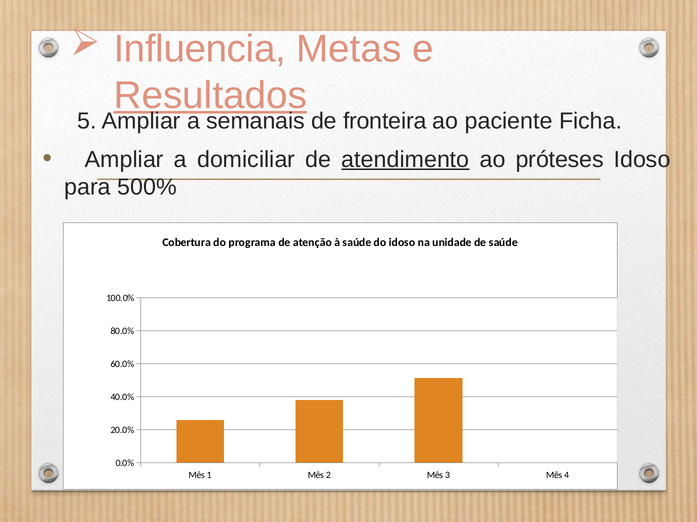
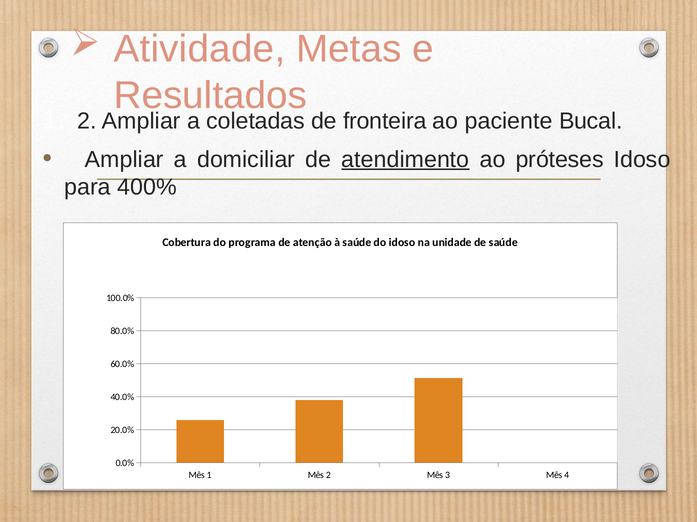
Influencia: Influencia -> Atividade
Resultados underline: present -> none
1 5: 5 -> 2
semanais: semanais -> coletadas
Ficha: Ficha -> Bucal
500%: 500% -> 400%
